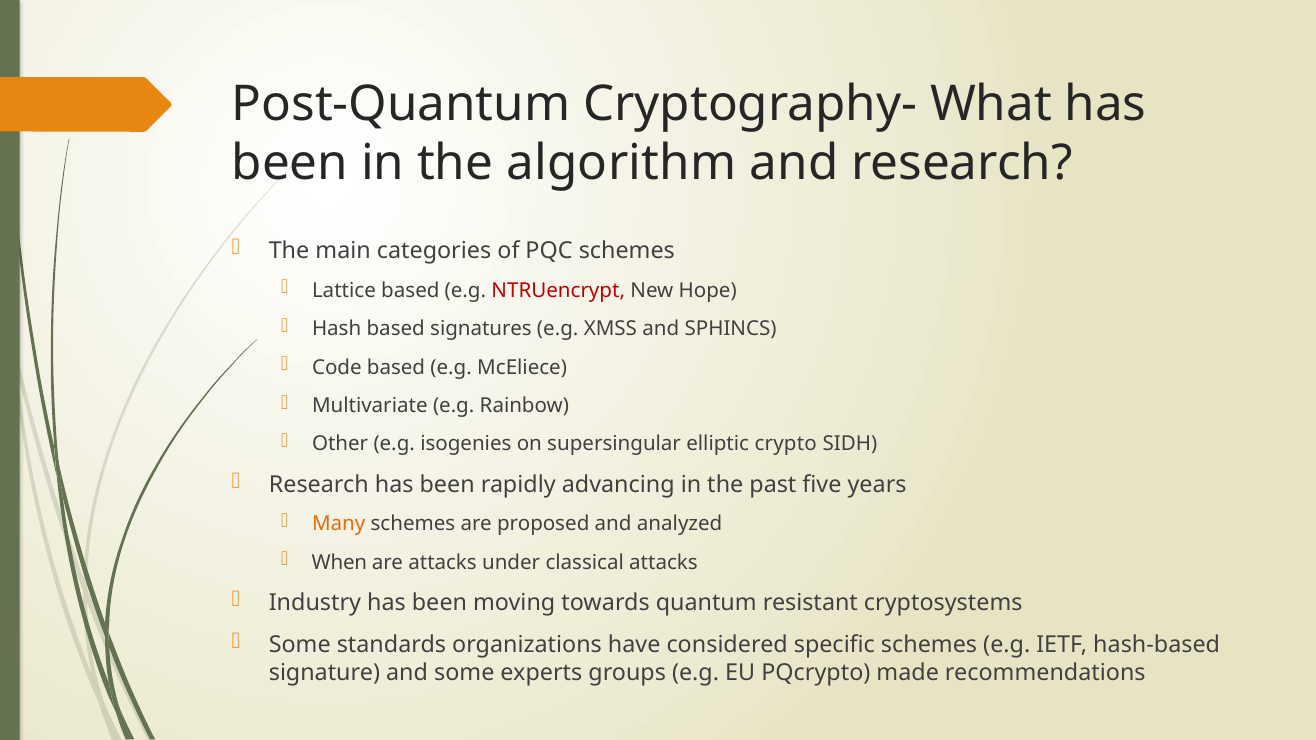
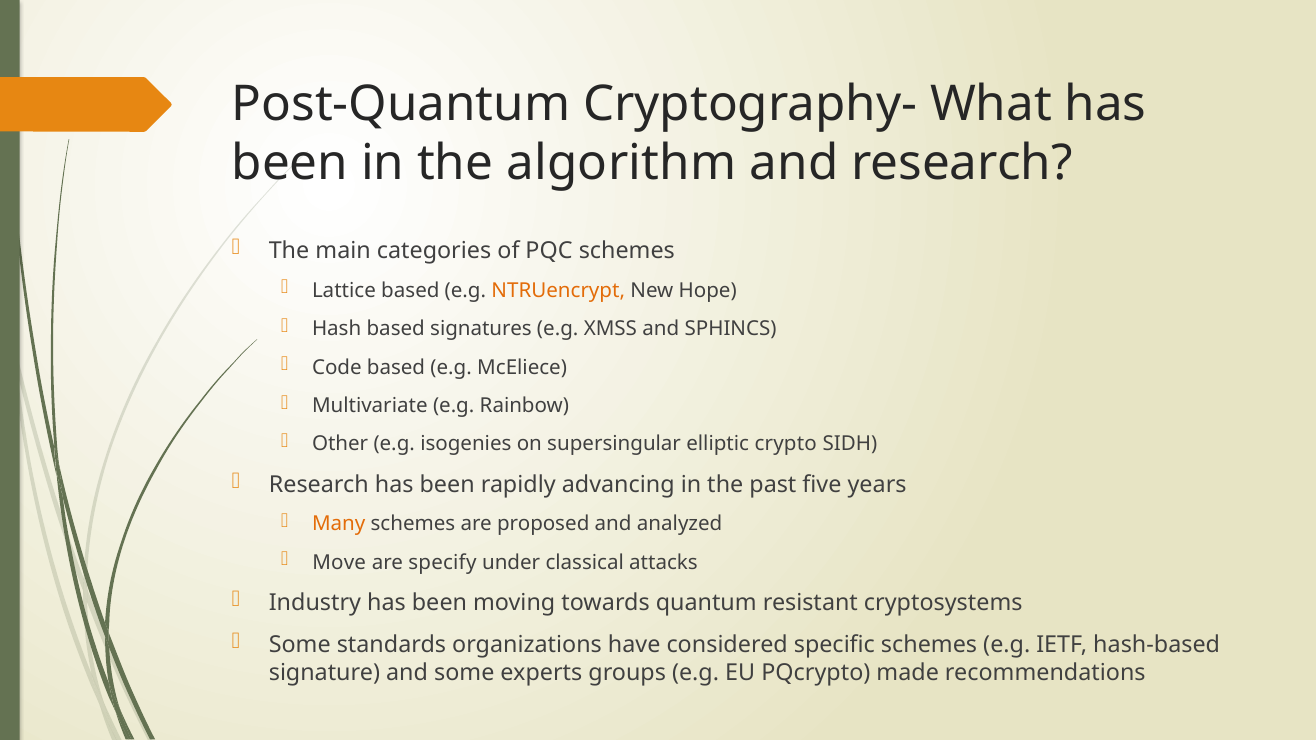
NTRUencrypt colour: red -> orange
When: When -> Move
are attacks: attacks -> specify
